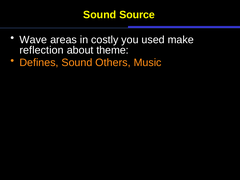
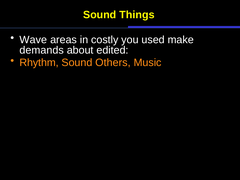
Source: Source -> Things
reflection: reflection -> demands
theme: theme -> edited
Defines: Defines -> Rhythm
